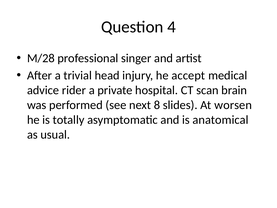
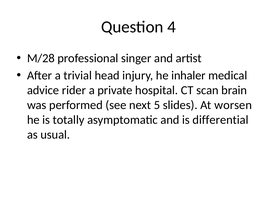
accept: accept -> inhaler
8: 8 -> 5
anatomical: anatomical -> differential
